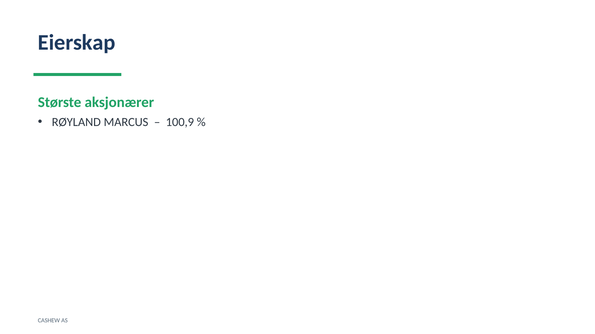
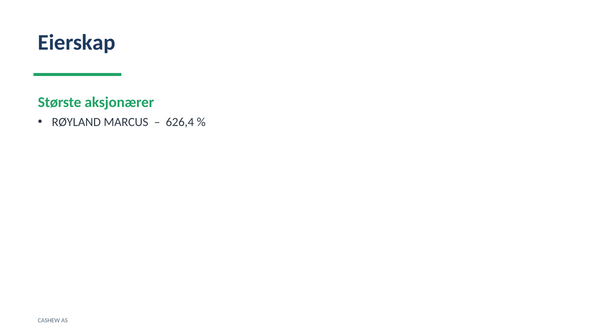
100,9: 100,9 -> 626,4
